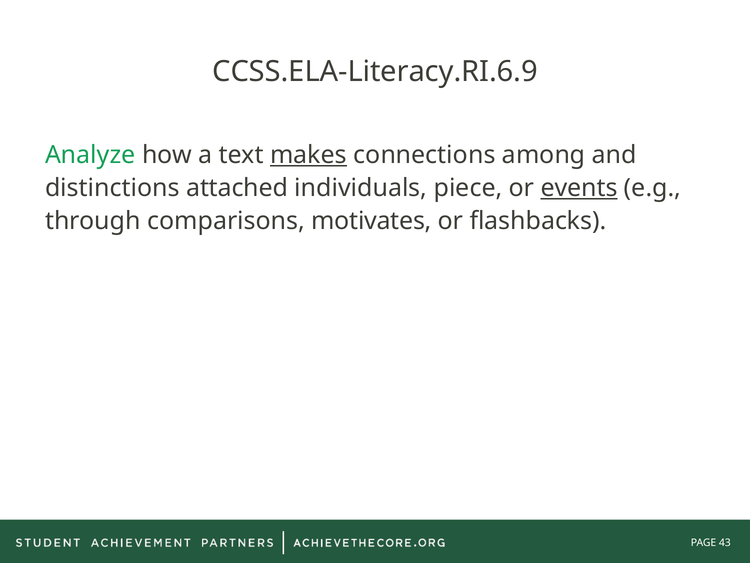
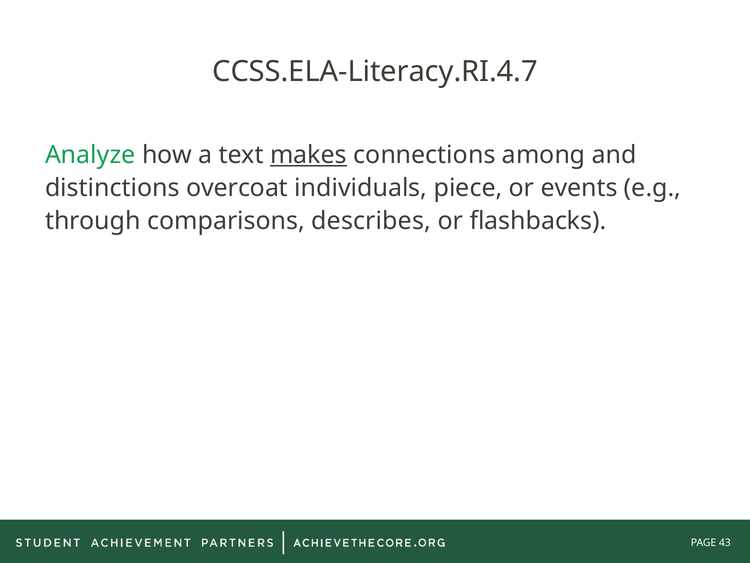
CCSS.ELA-Literacy.RI.6.9: CCSS.ELA-Literacy.RI.6.9 -> CCSS.ELA-Literacy.RI.4.7
attached: attached -> overcoat
events underline: present -> none
motivates: motivates -> describes
